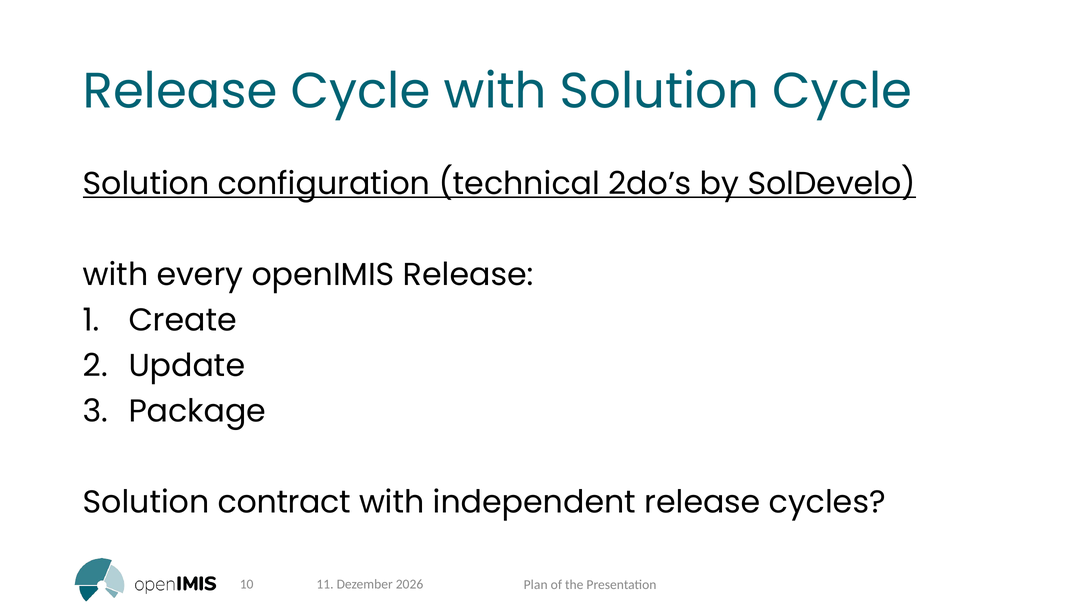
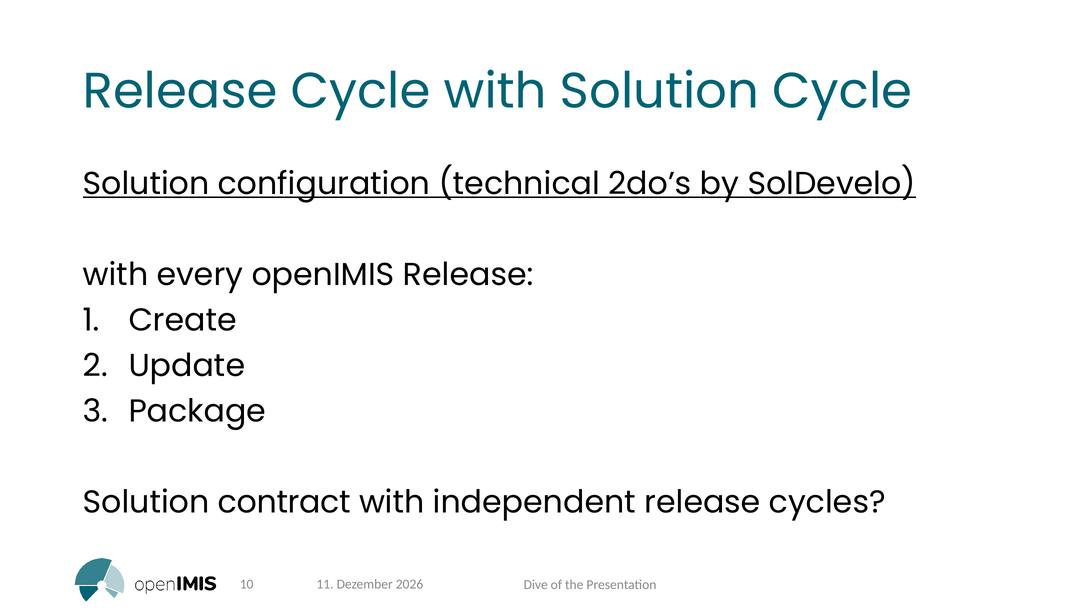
Plan: Plan -> Dive
